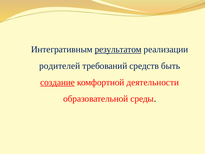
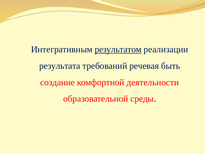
родителей: родителей -> результата
средств: средств -> речевая
создание underline: present -> none
